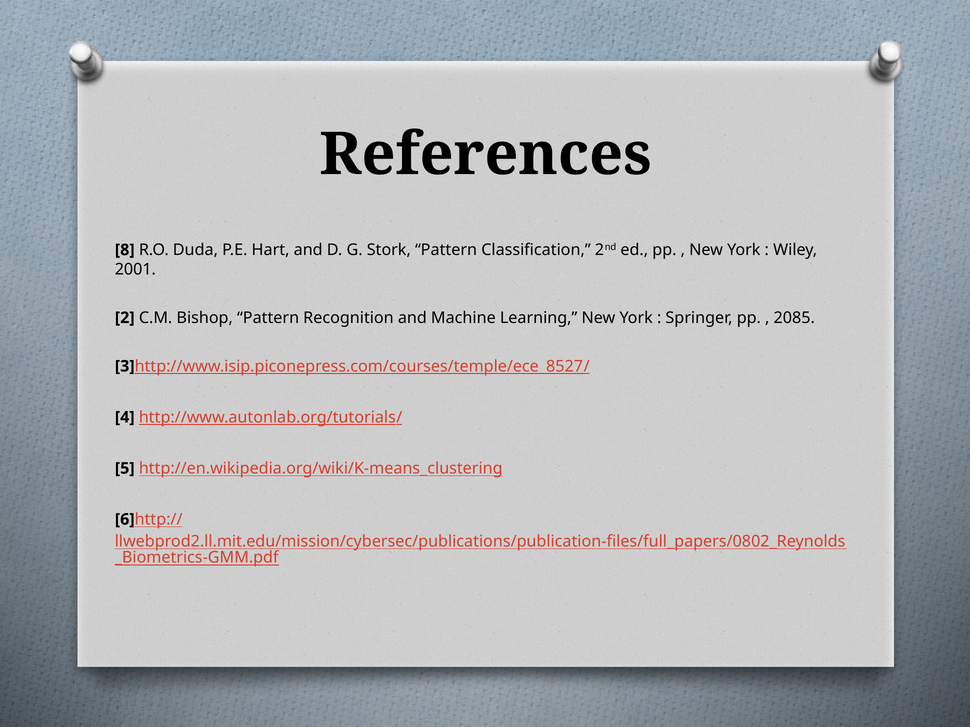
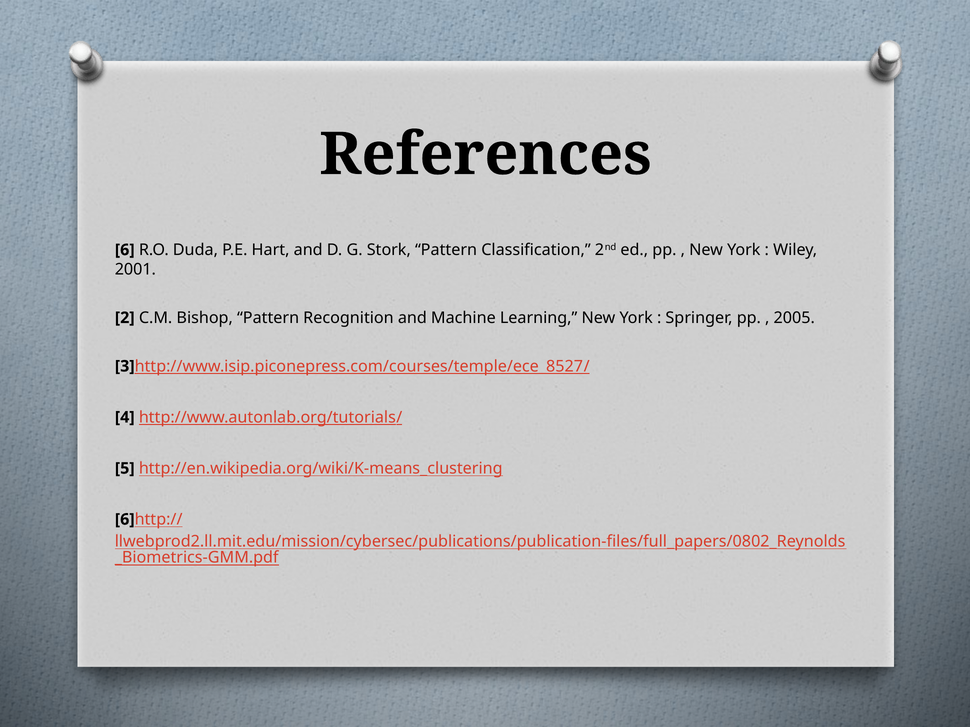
8: 8 -> 6
2085: 2085 -> 2005
